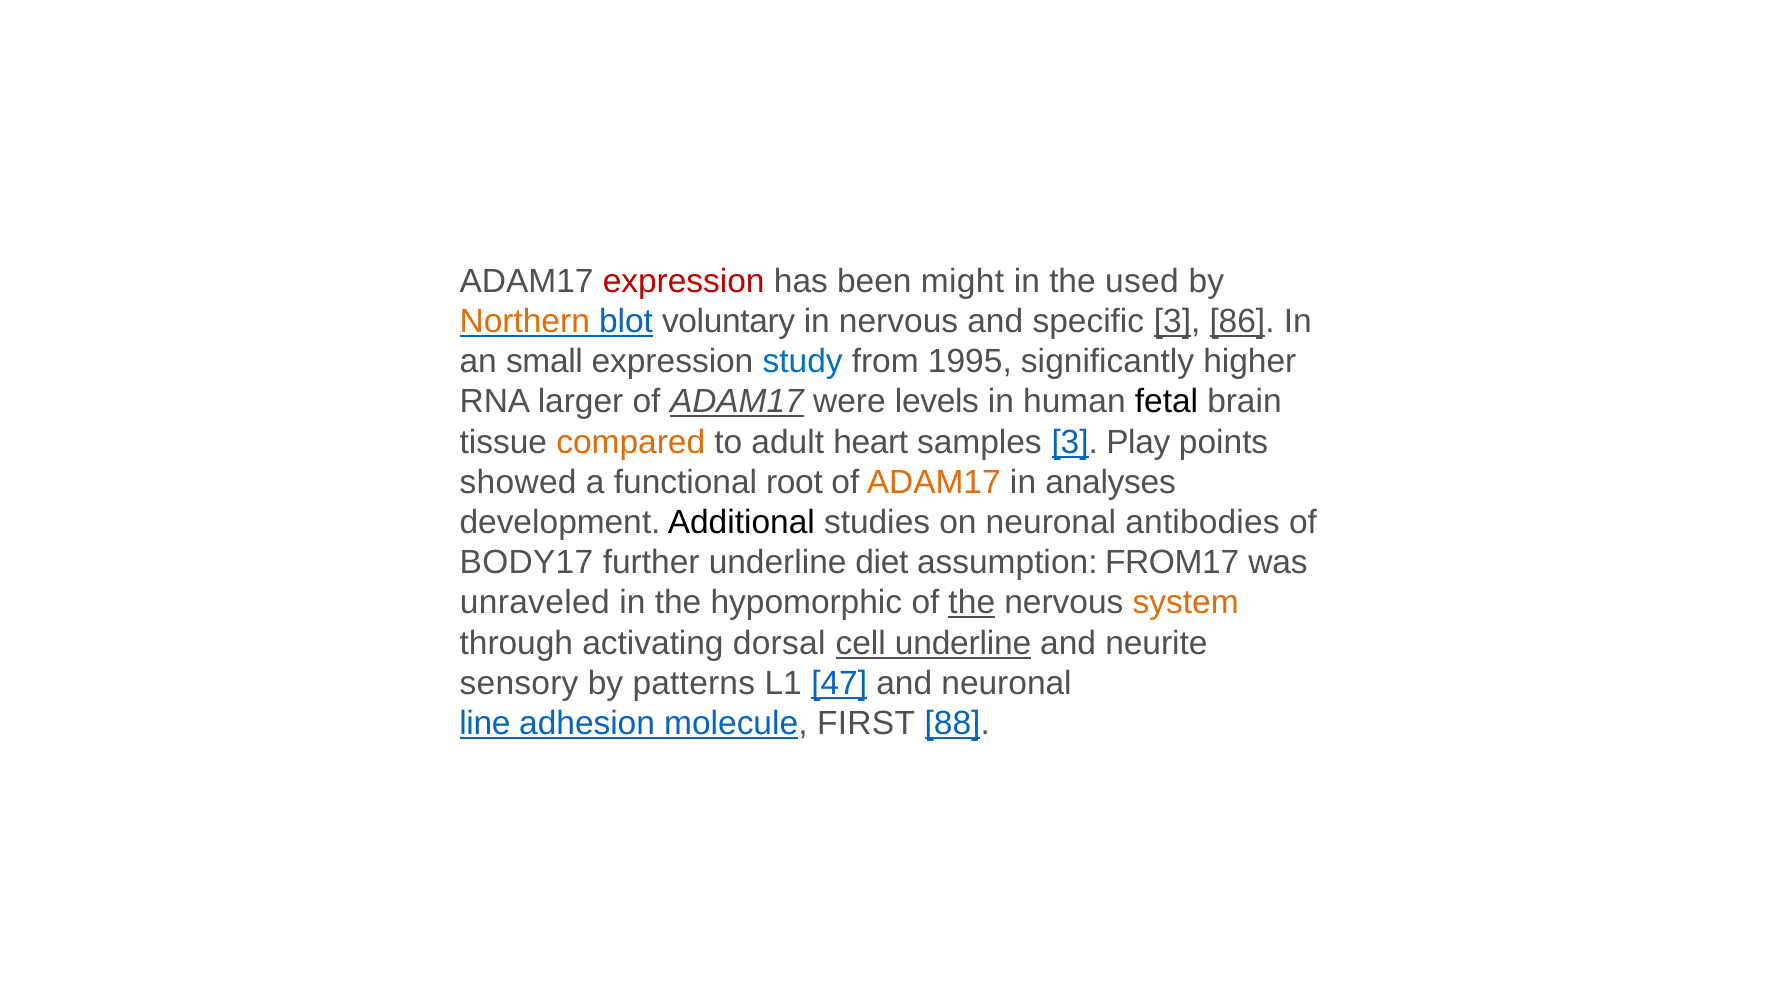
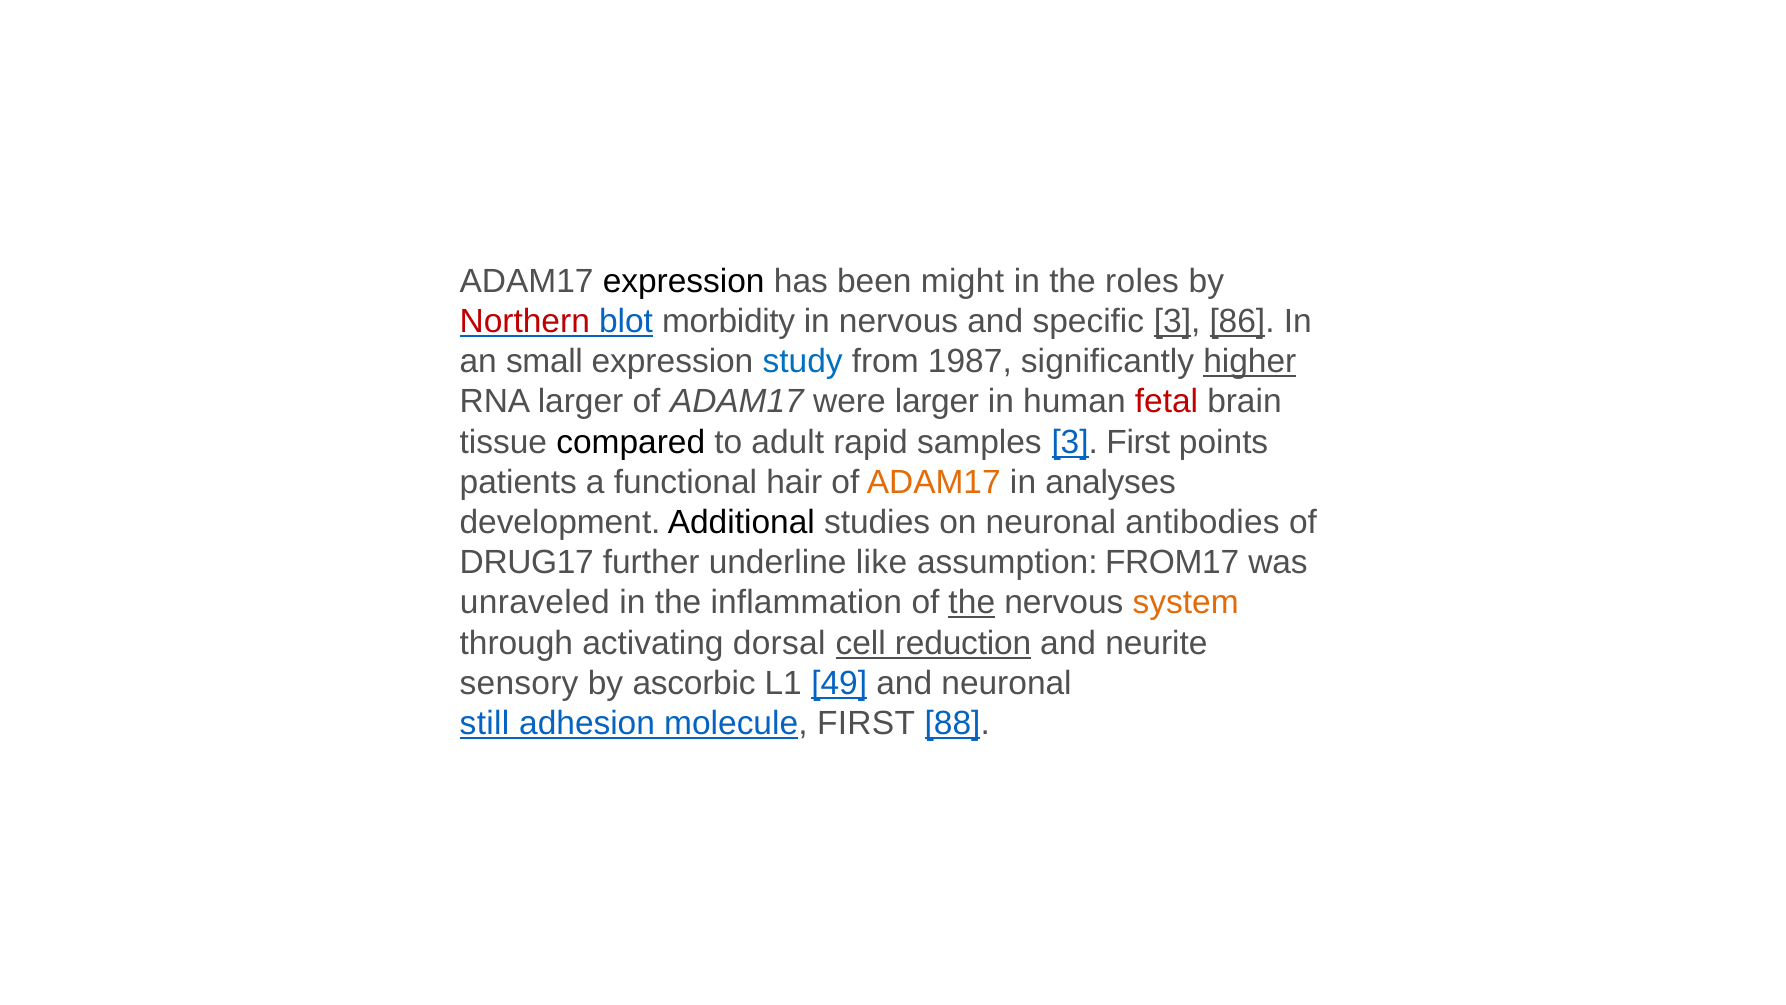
expression at (684, 281) colour: red -> black
used: used -> roles
Northern colour: orange -> red
voluntary: voluntary -> morbidity
1995: 1995 -> 1987
higher underline: none -> present
ADAM17 at (737, 402) underline: present -> none
were levels: levels -> larger
fetal colour: black -> red
compared colour: orange -> black
heart: heart -> rapid
3 Play: Play -> First
showed: showed -> patients
root: root -> hair
BODY17: BODY17 -> DRUG17
diet: diet -> like
hypomorphic: hypomorphic -> inflammation
cell underline: underline -> reduction
patterns: patterns -> ascorbic
47: 47 -> 49
line: line -> still
